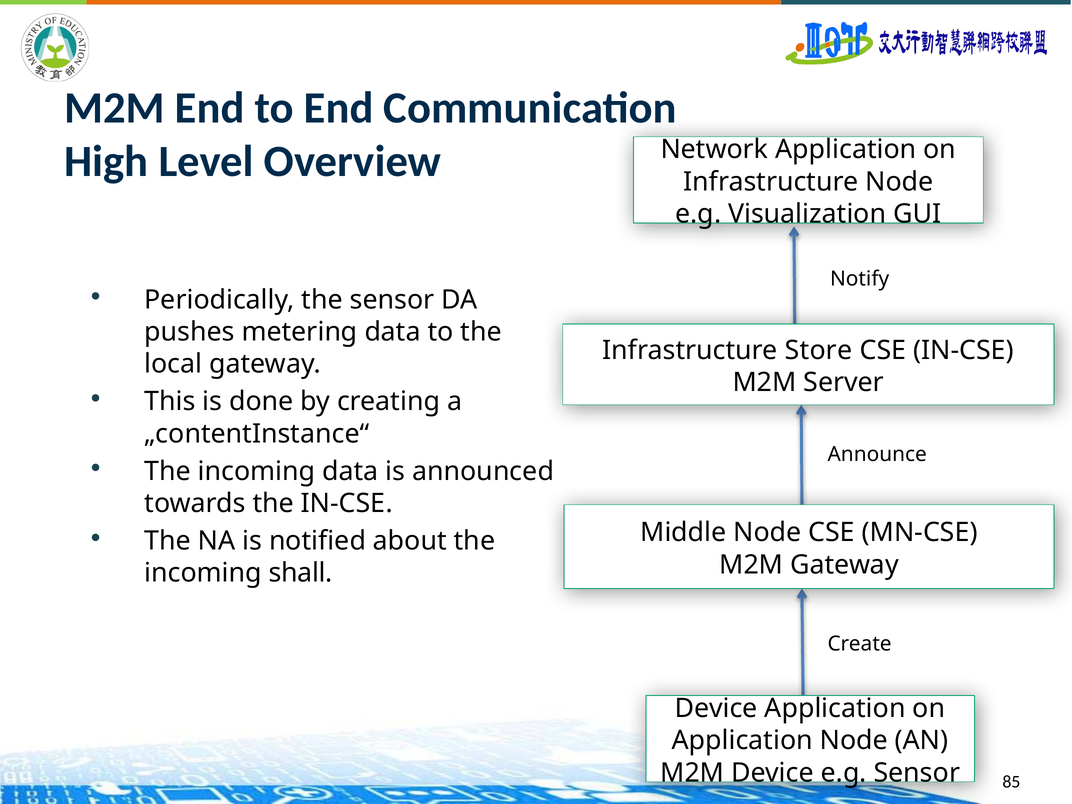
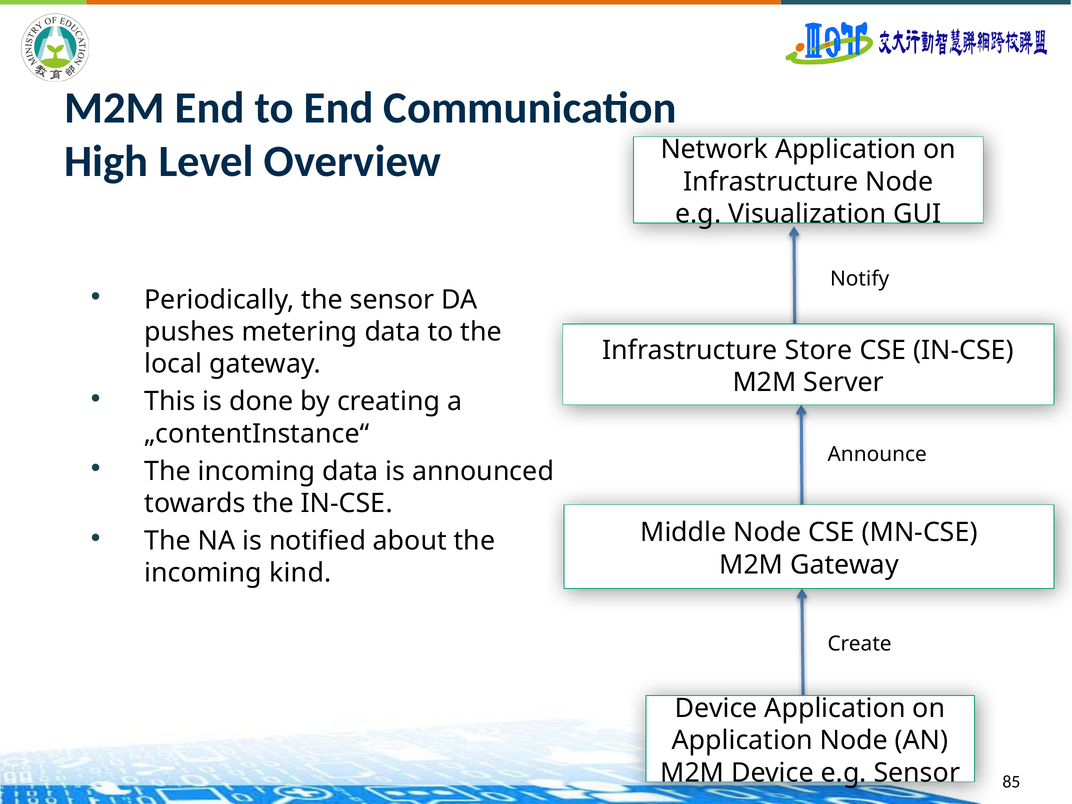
shall: shall -> kind
